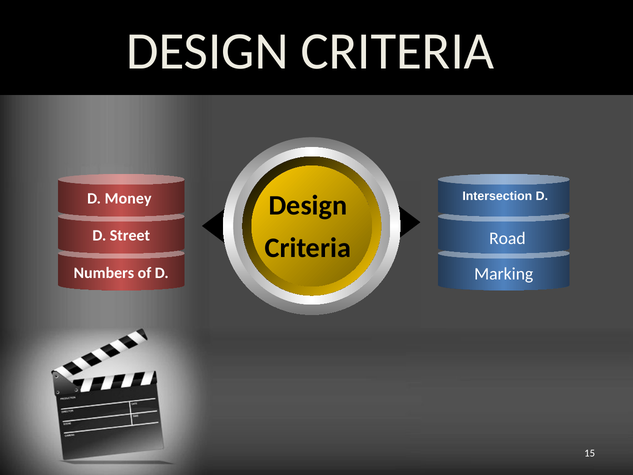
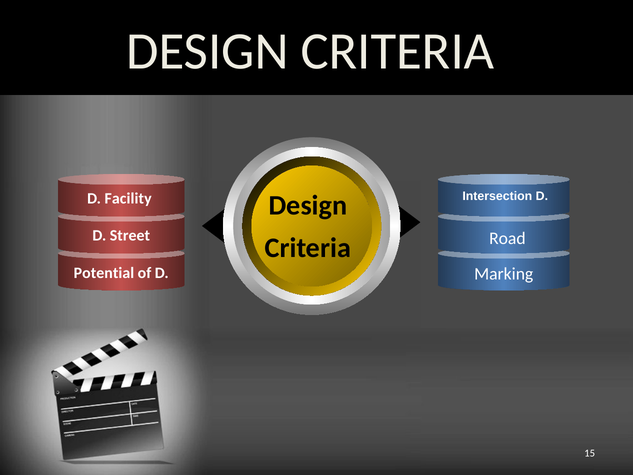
Money: Money -> Facility
Numbers: Numbers -> Potential
